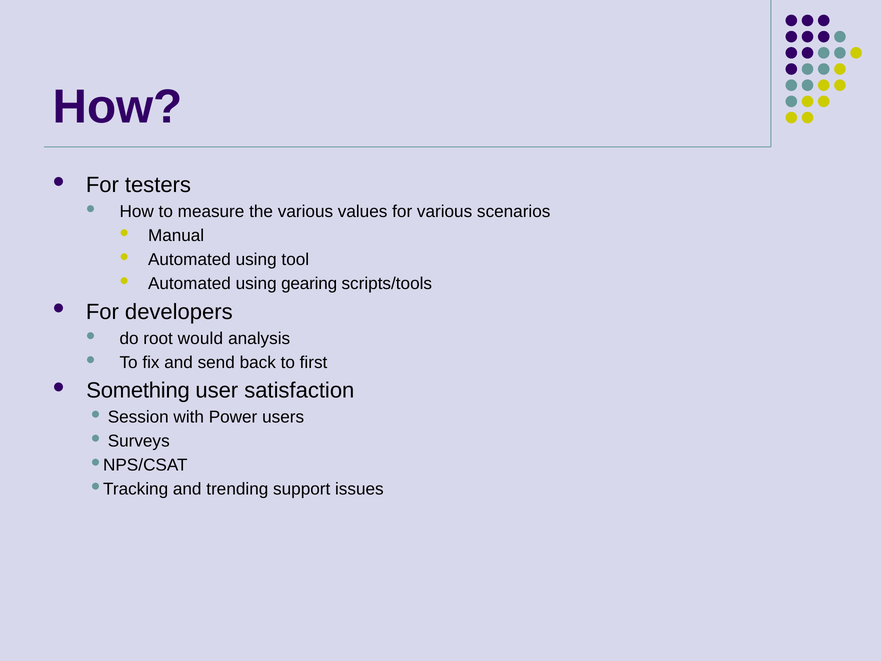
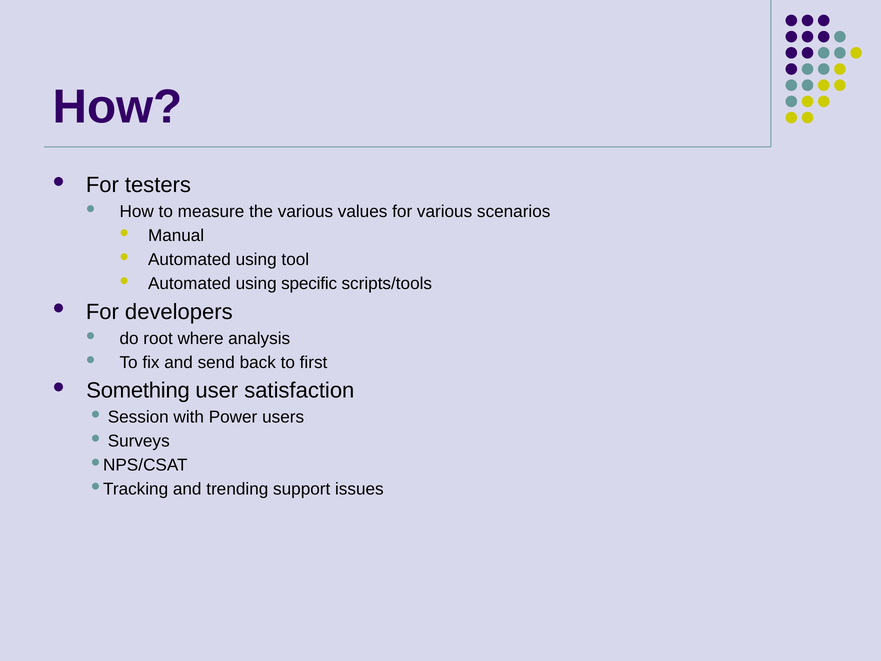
gearing: gearing -> specific
would: would -> where
